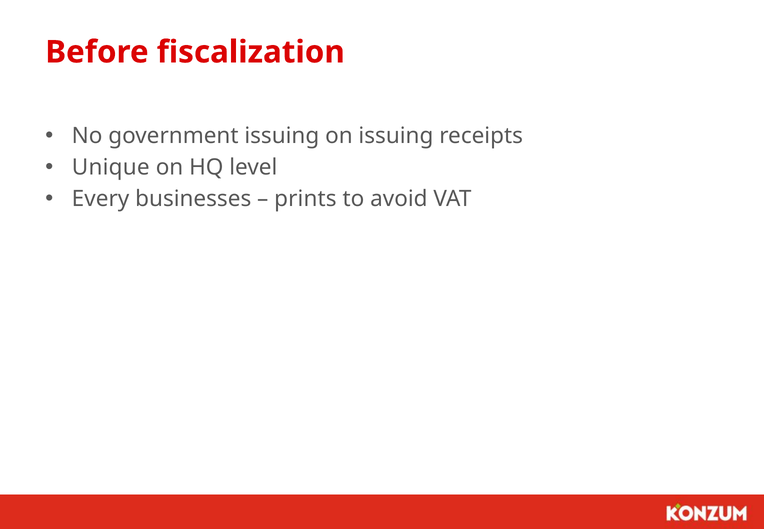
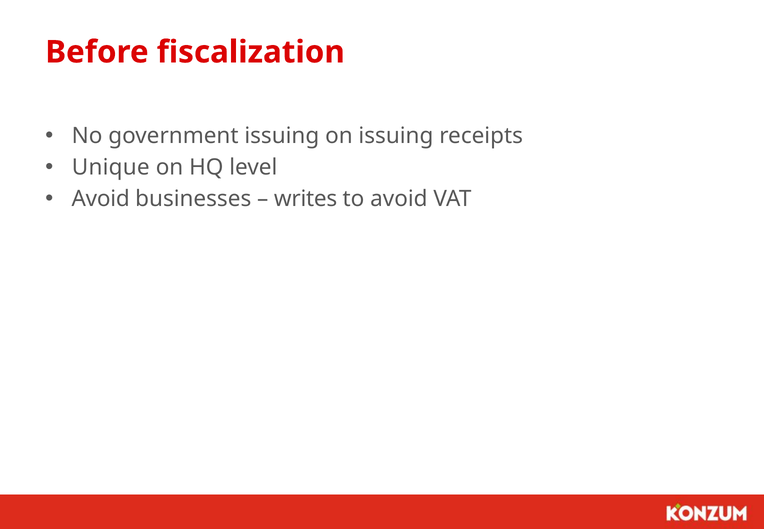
Every at (101, 199): Every -> Avoid
prints: prints -> writes
